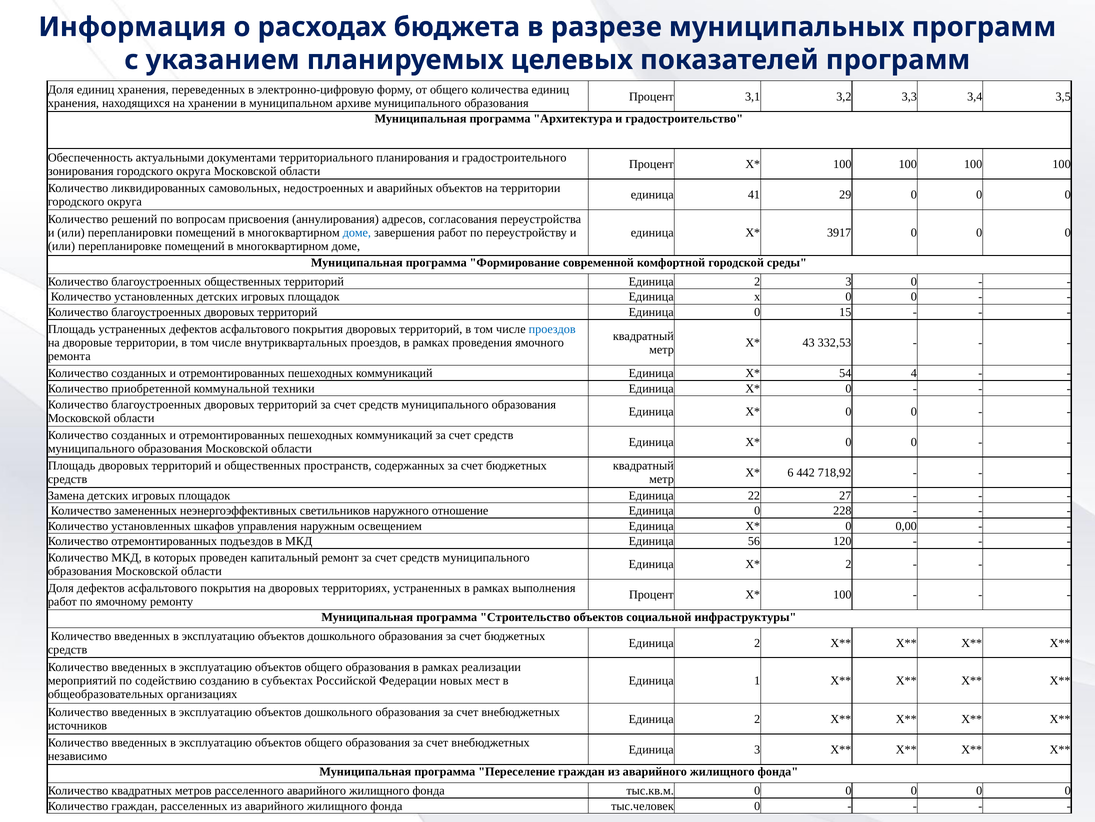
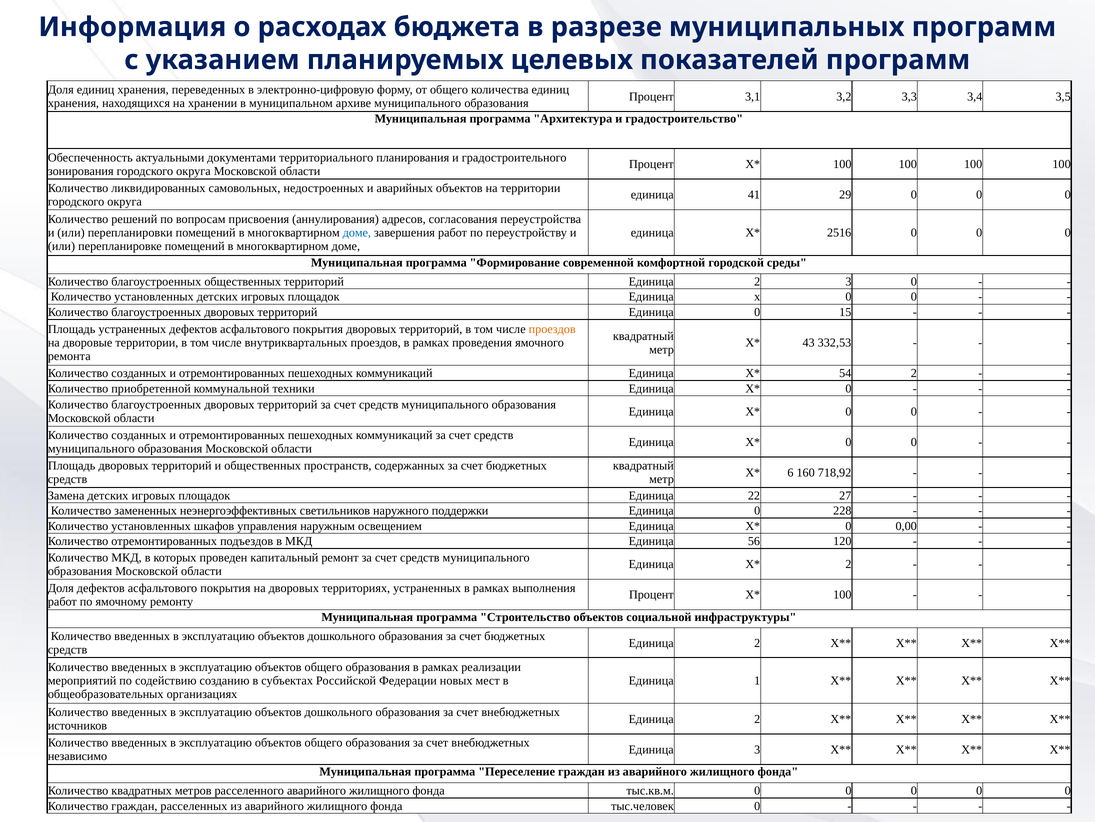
3917: 3917 -> 2516
проездов at (552, 329) colour: blue -> orange
54 4: 4 -> 2
442: 442 -> 160
отношение: отношение -> поддержки
